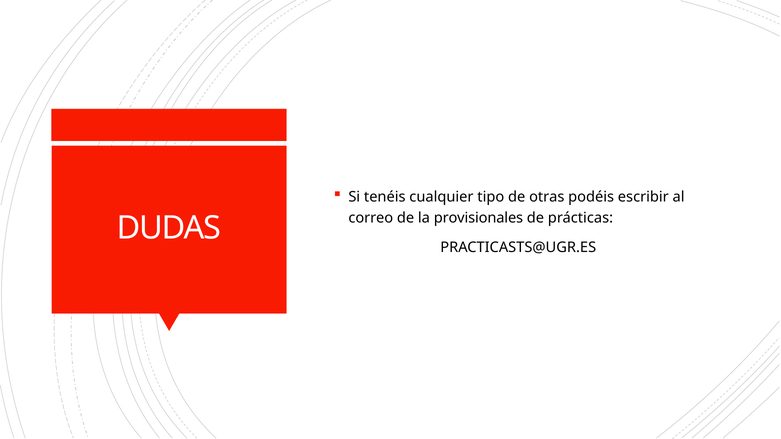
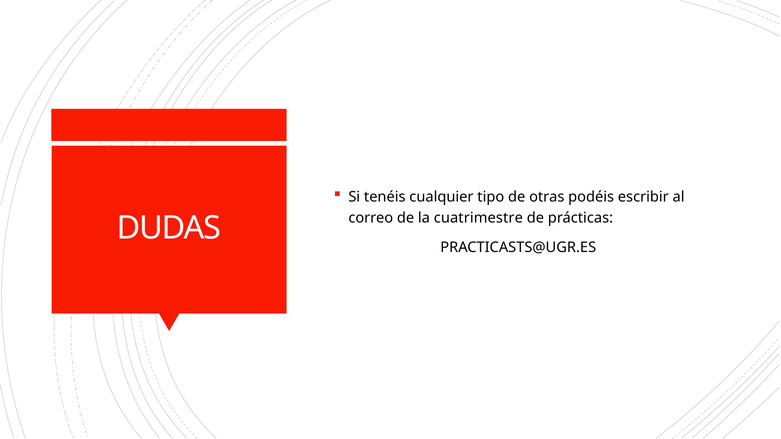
provisionales: provisionales -> cuatrimestre
